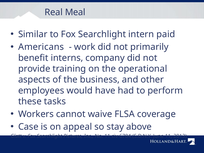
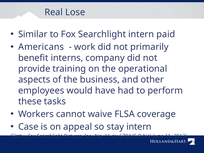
Meal: Meal -> Lose
stay above: above -> intern
